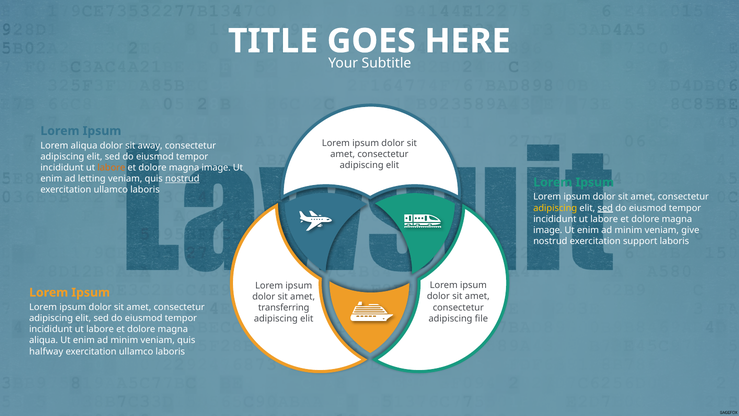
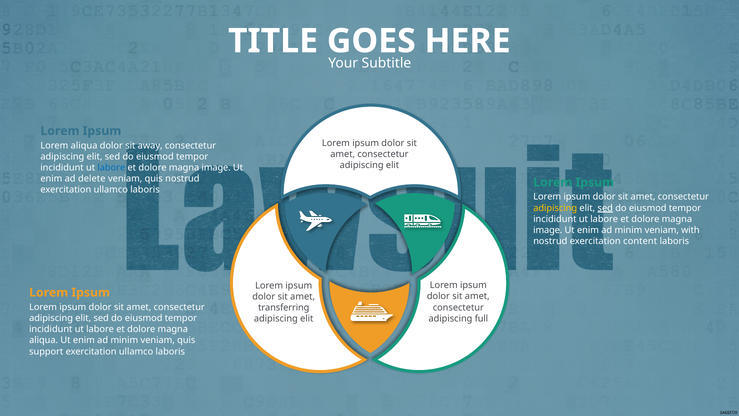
labore at (111, 168) colour: orange -> blue
letting: letting -> delete
nostrud at (182, 179) underline: present -> none
give: give -> with
support: support -> content
file: file -> full
halfway: halfway -> support
